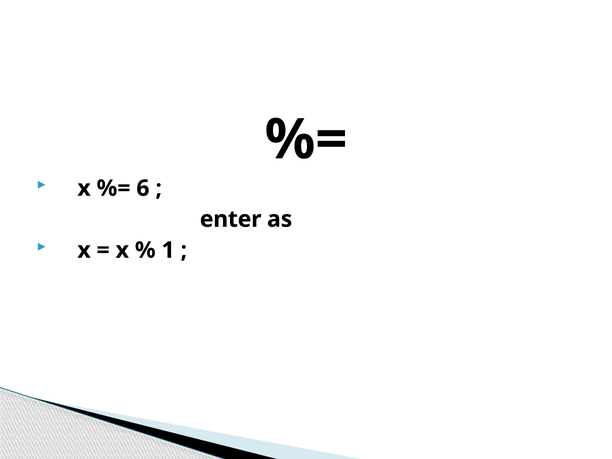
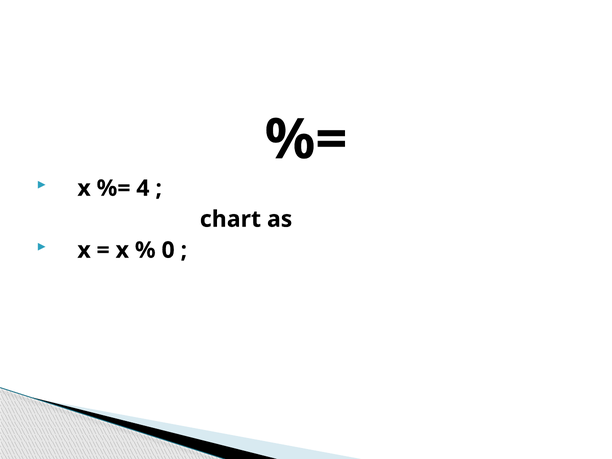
6: 6 -> 4
enter: enter -> chart
1: 1 -> 0
